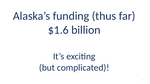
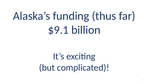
$1.6: $1.6 -> $9.1
